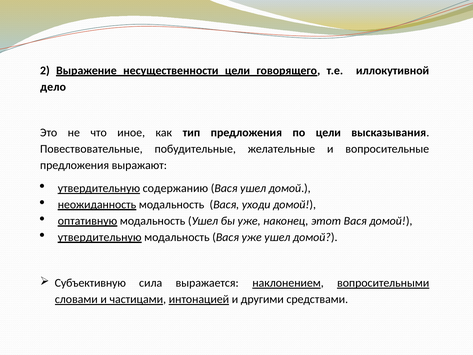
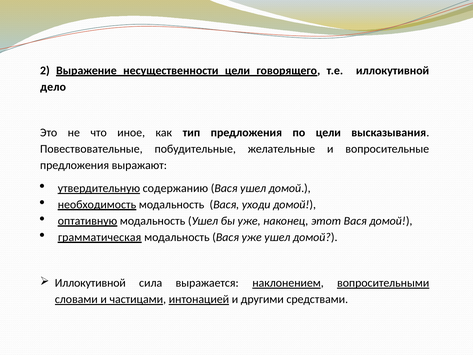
неожиданность: неожиданность -> необходимость
утвердительную at (100, 237): утвердительную -> грамматическая
Субъективную at (90, 283): Субъективную -> Иллокутивной
